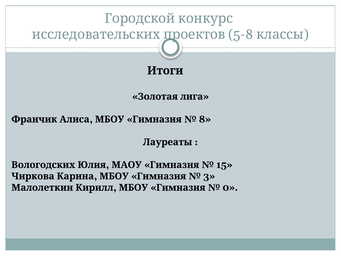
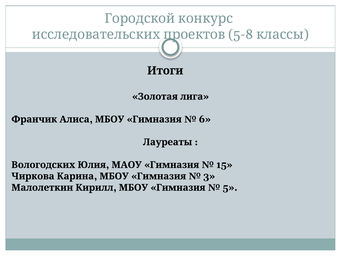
8: 8 -> 6
0: 0 -> 5
